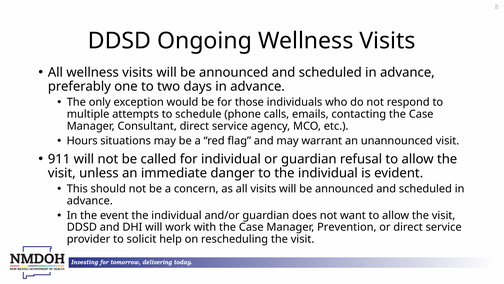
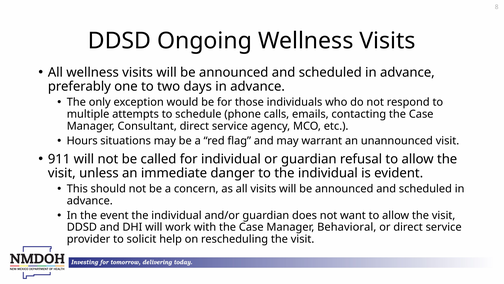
Prevention: Prevention -> Behavioral
